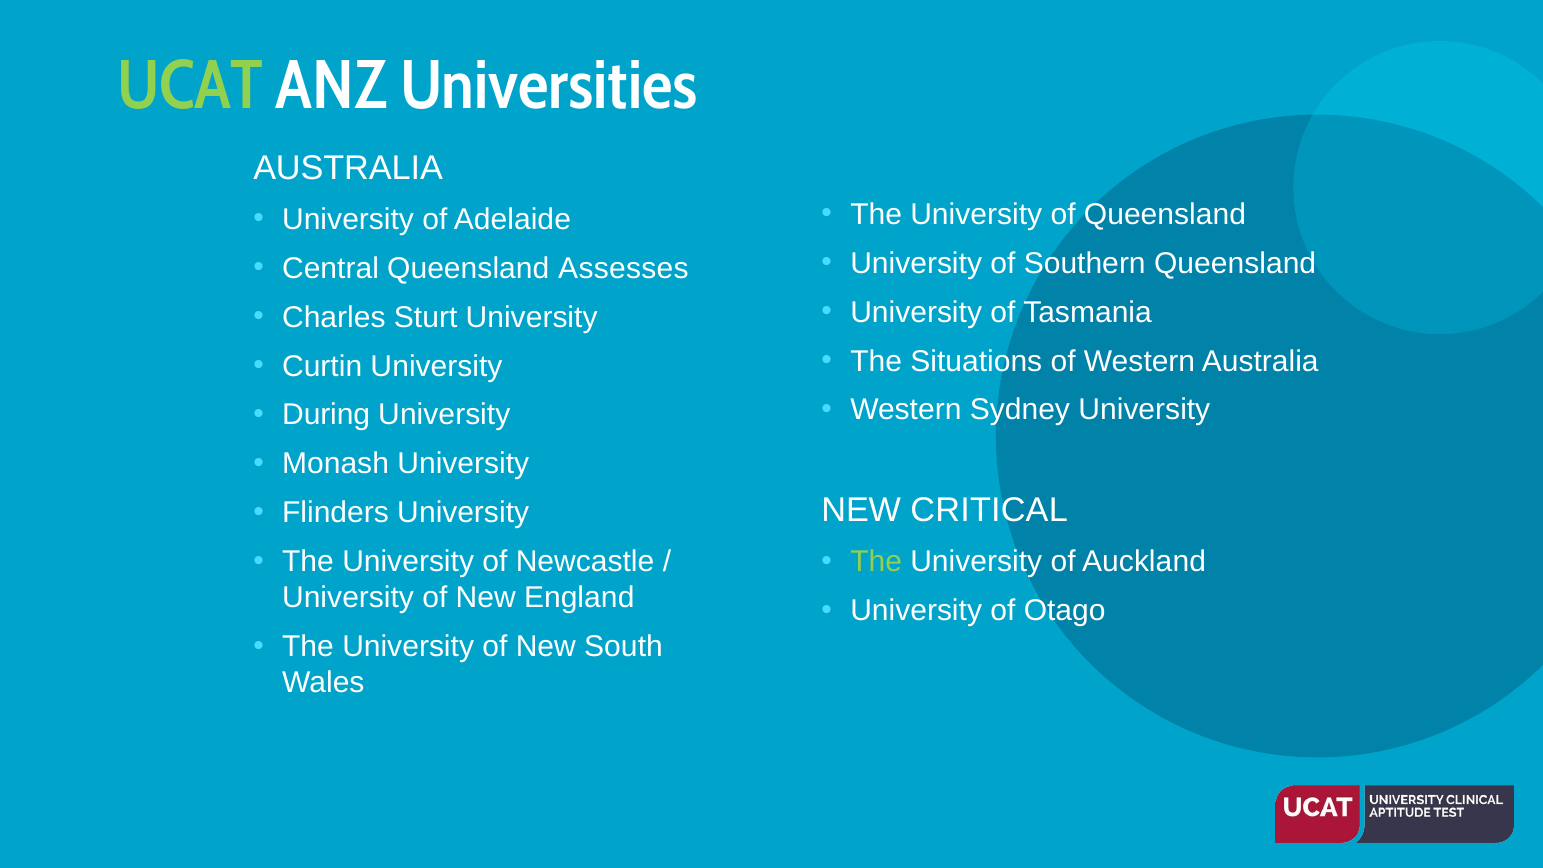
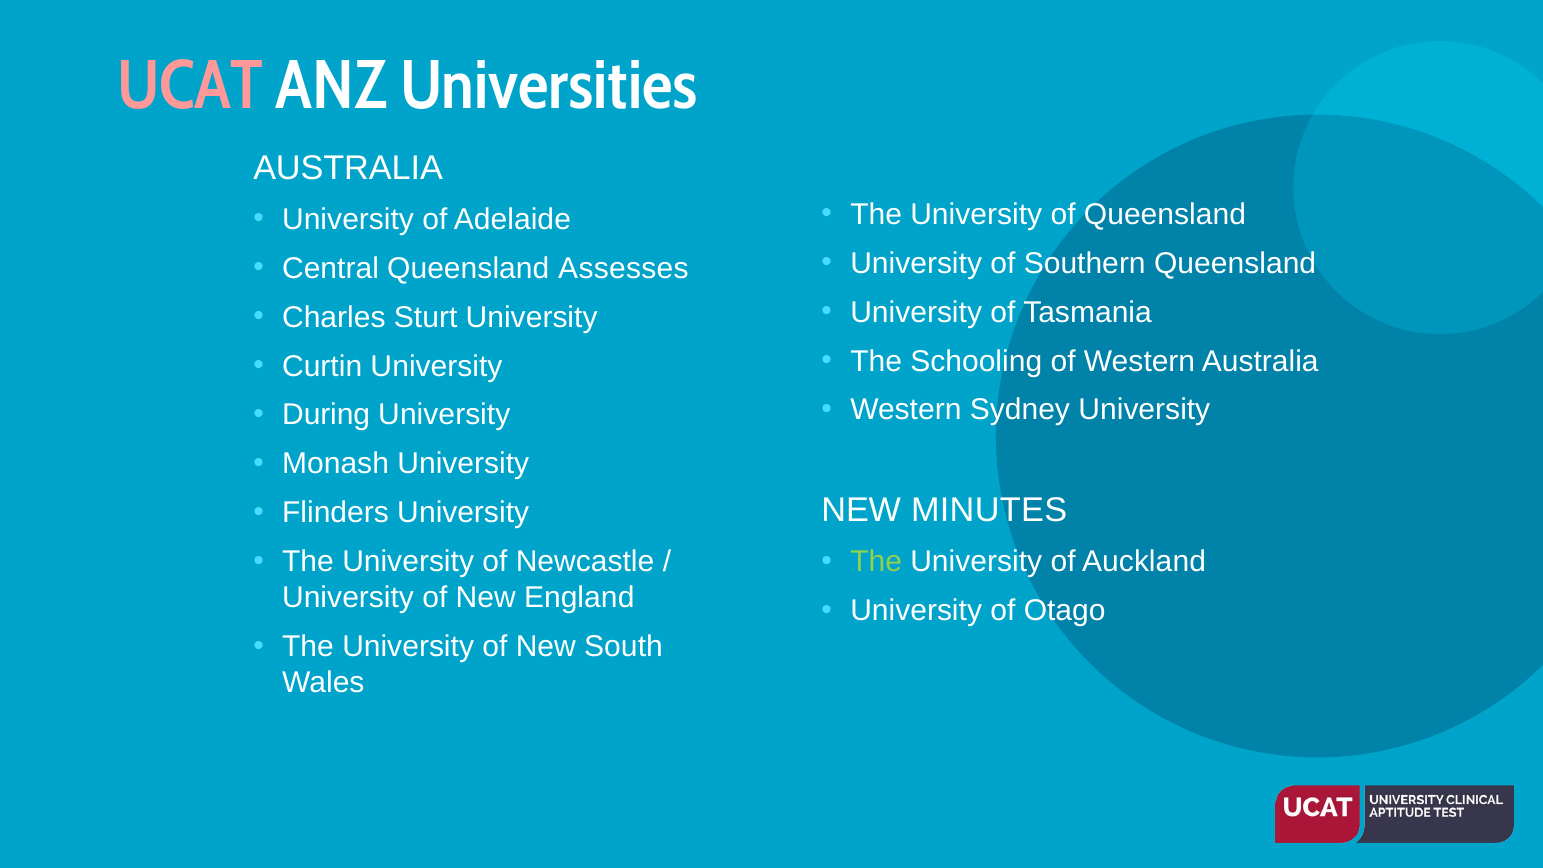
UCAT colour: light green -> pink
Situations: Situations -> Schooling
CRITICAL: CRITICAL -> MINUTES
